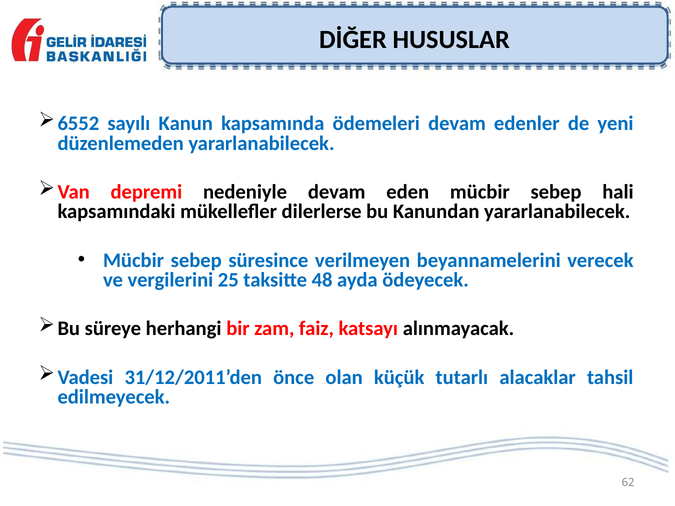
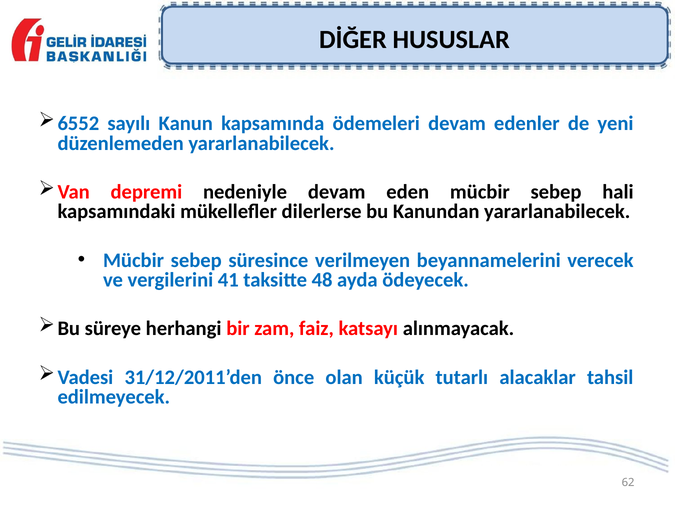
25: 25 -> 41
